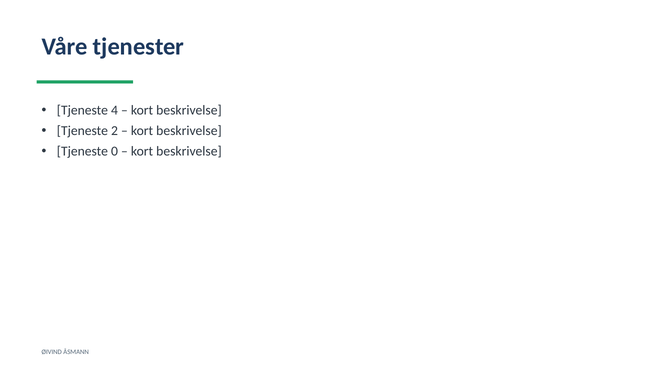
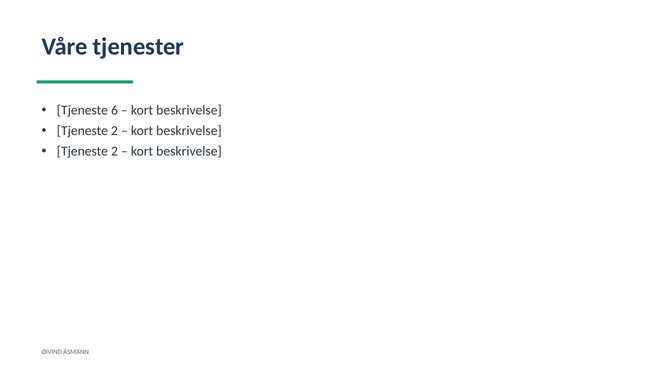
4: 4 -> 6
0 at (114, 151): 0 -> 2
